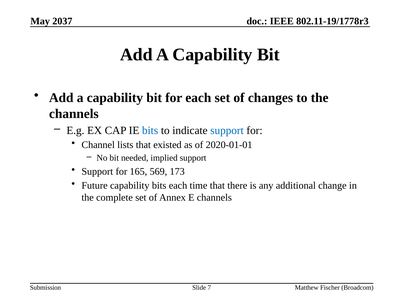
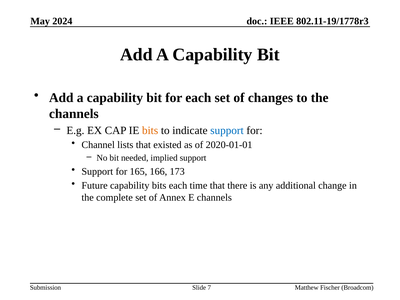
2037: 2037 -> 2024
bits at (150, 130) colour: blue -> orange
569: 569 -> 166
